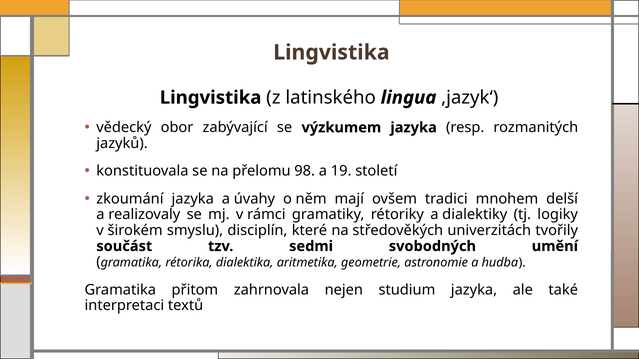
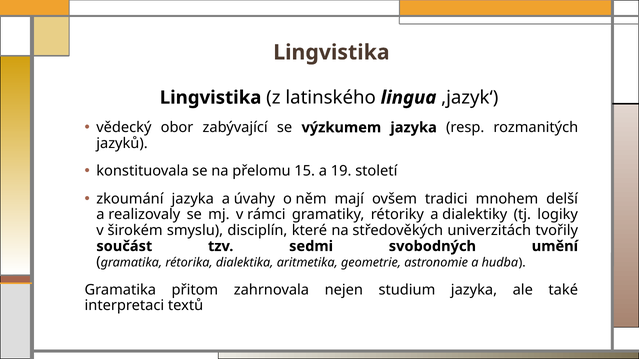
98: 98 -> 15
